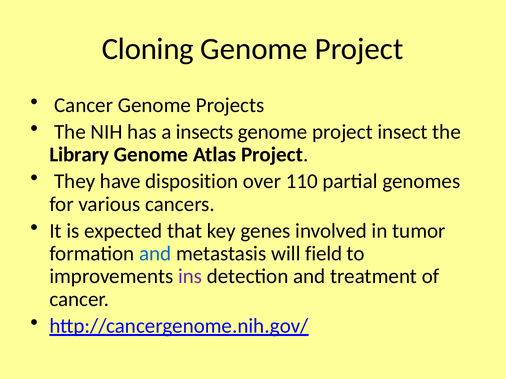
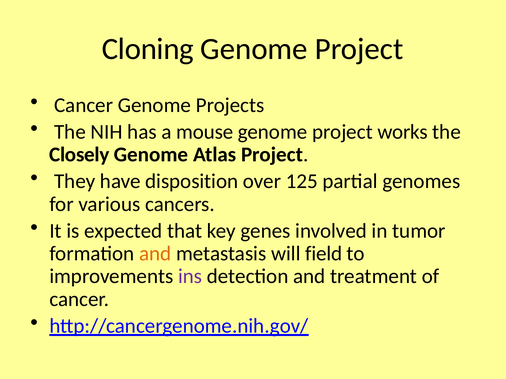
insects: insects -> mouse
insect: insect -> works
Library: Library -> Closely
110: 110 -> 125
and at (155, 254) colour: blue -> orange
